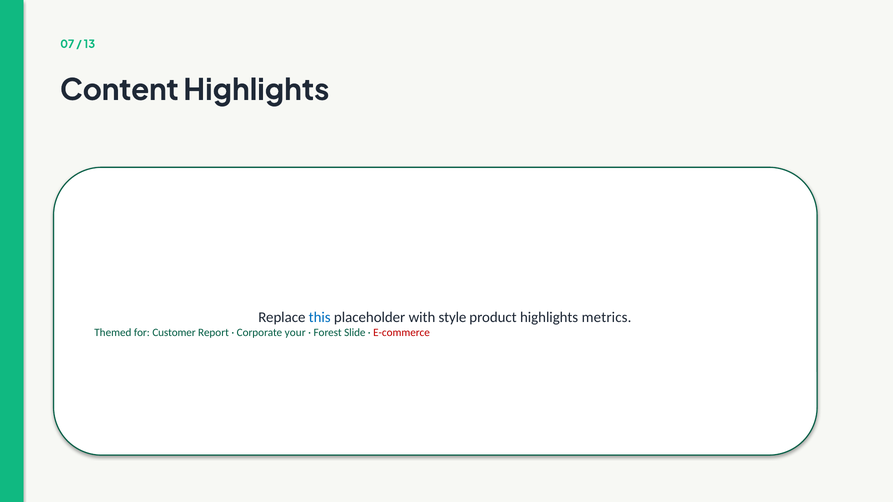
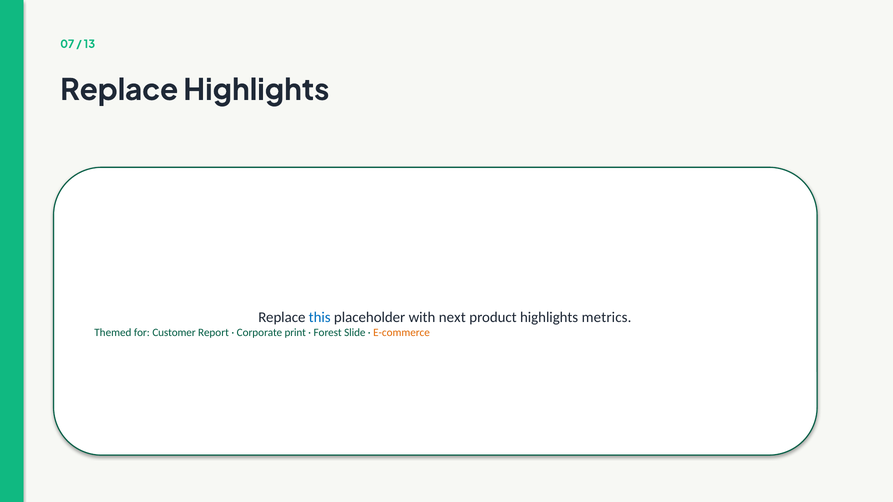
Content at (119, 90): Content -> Replace
style: style -> next
your: your -> print
E-commerce colour: red -> orange
